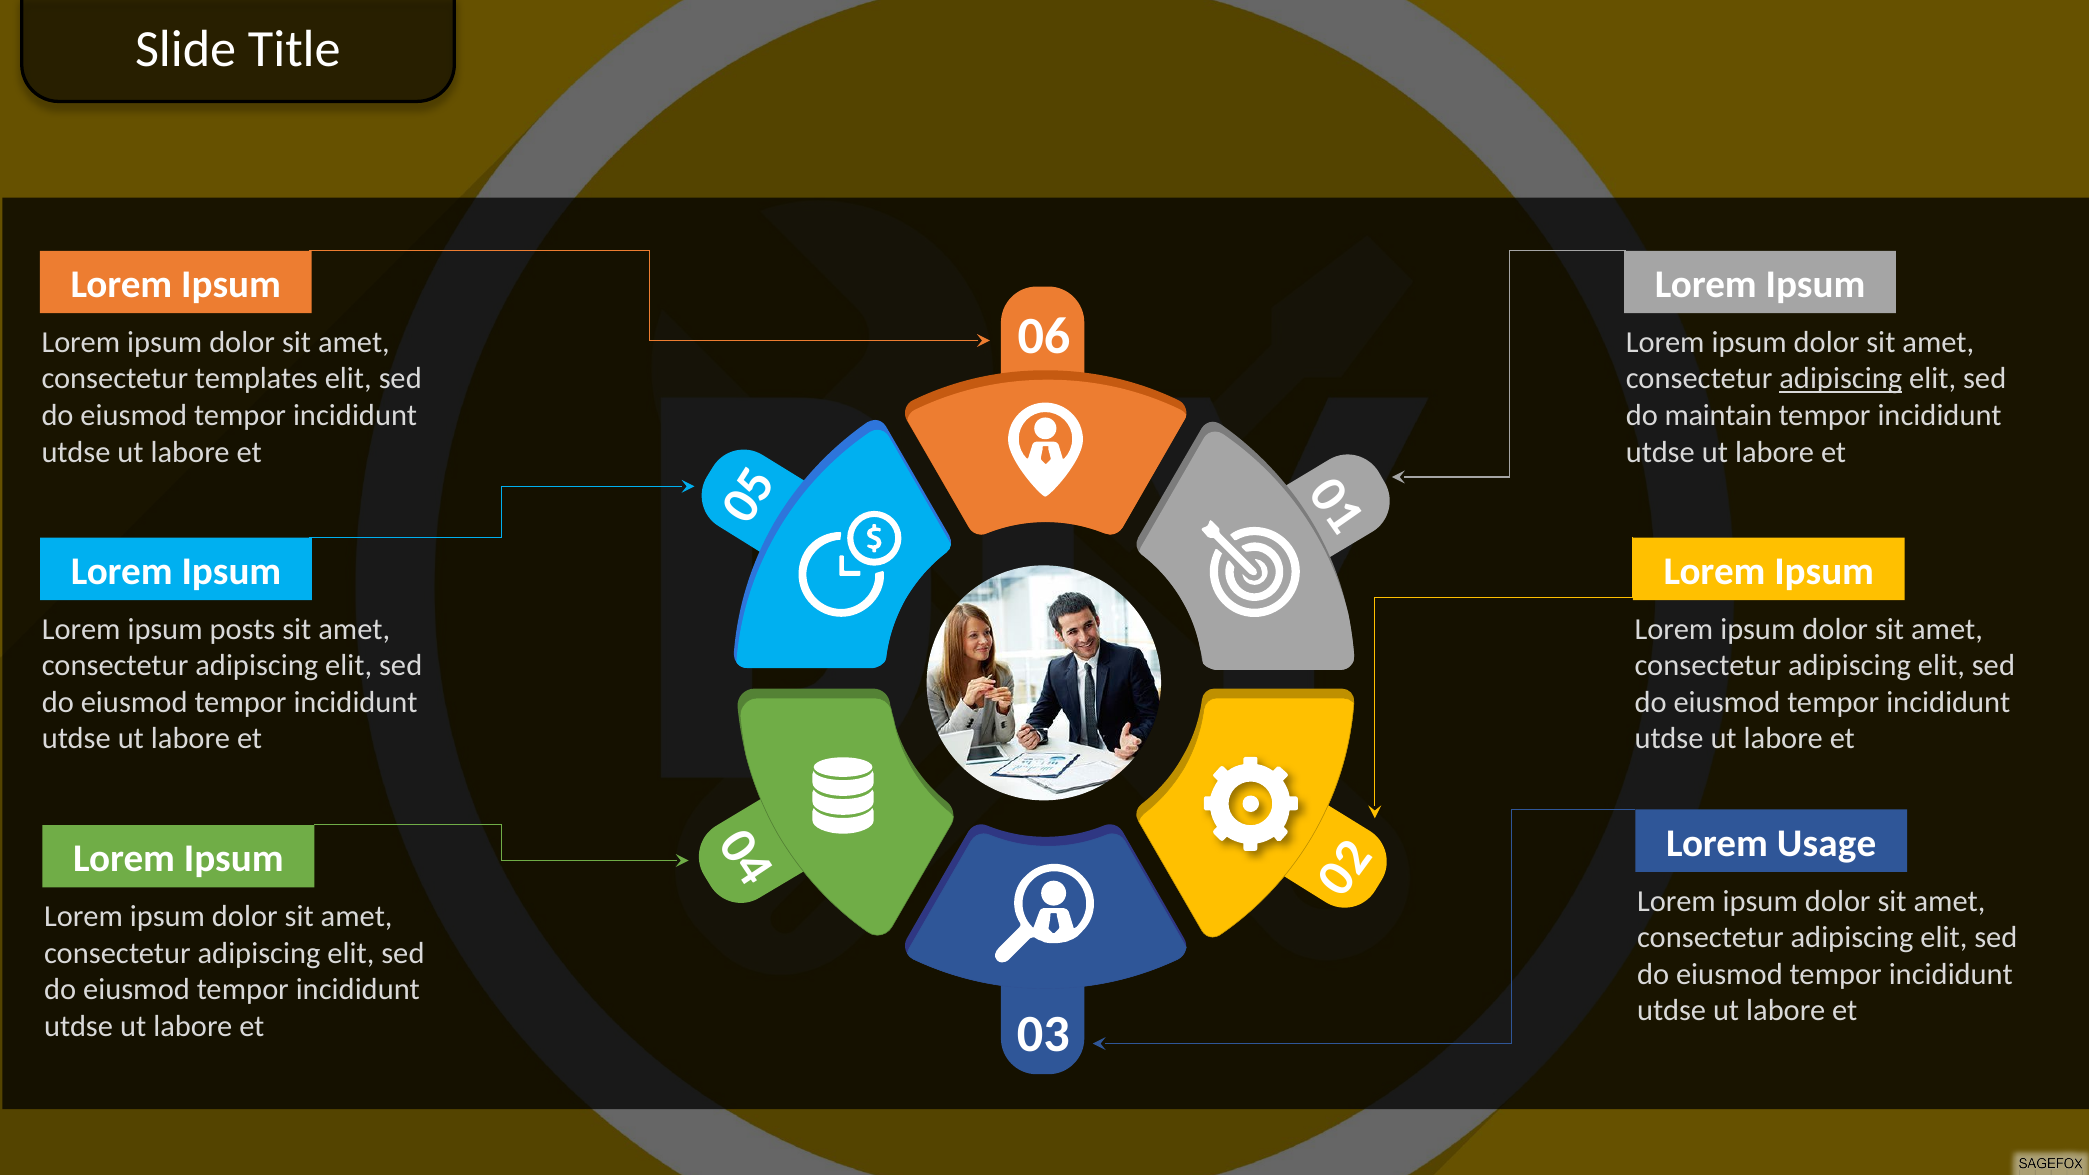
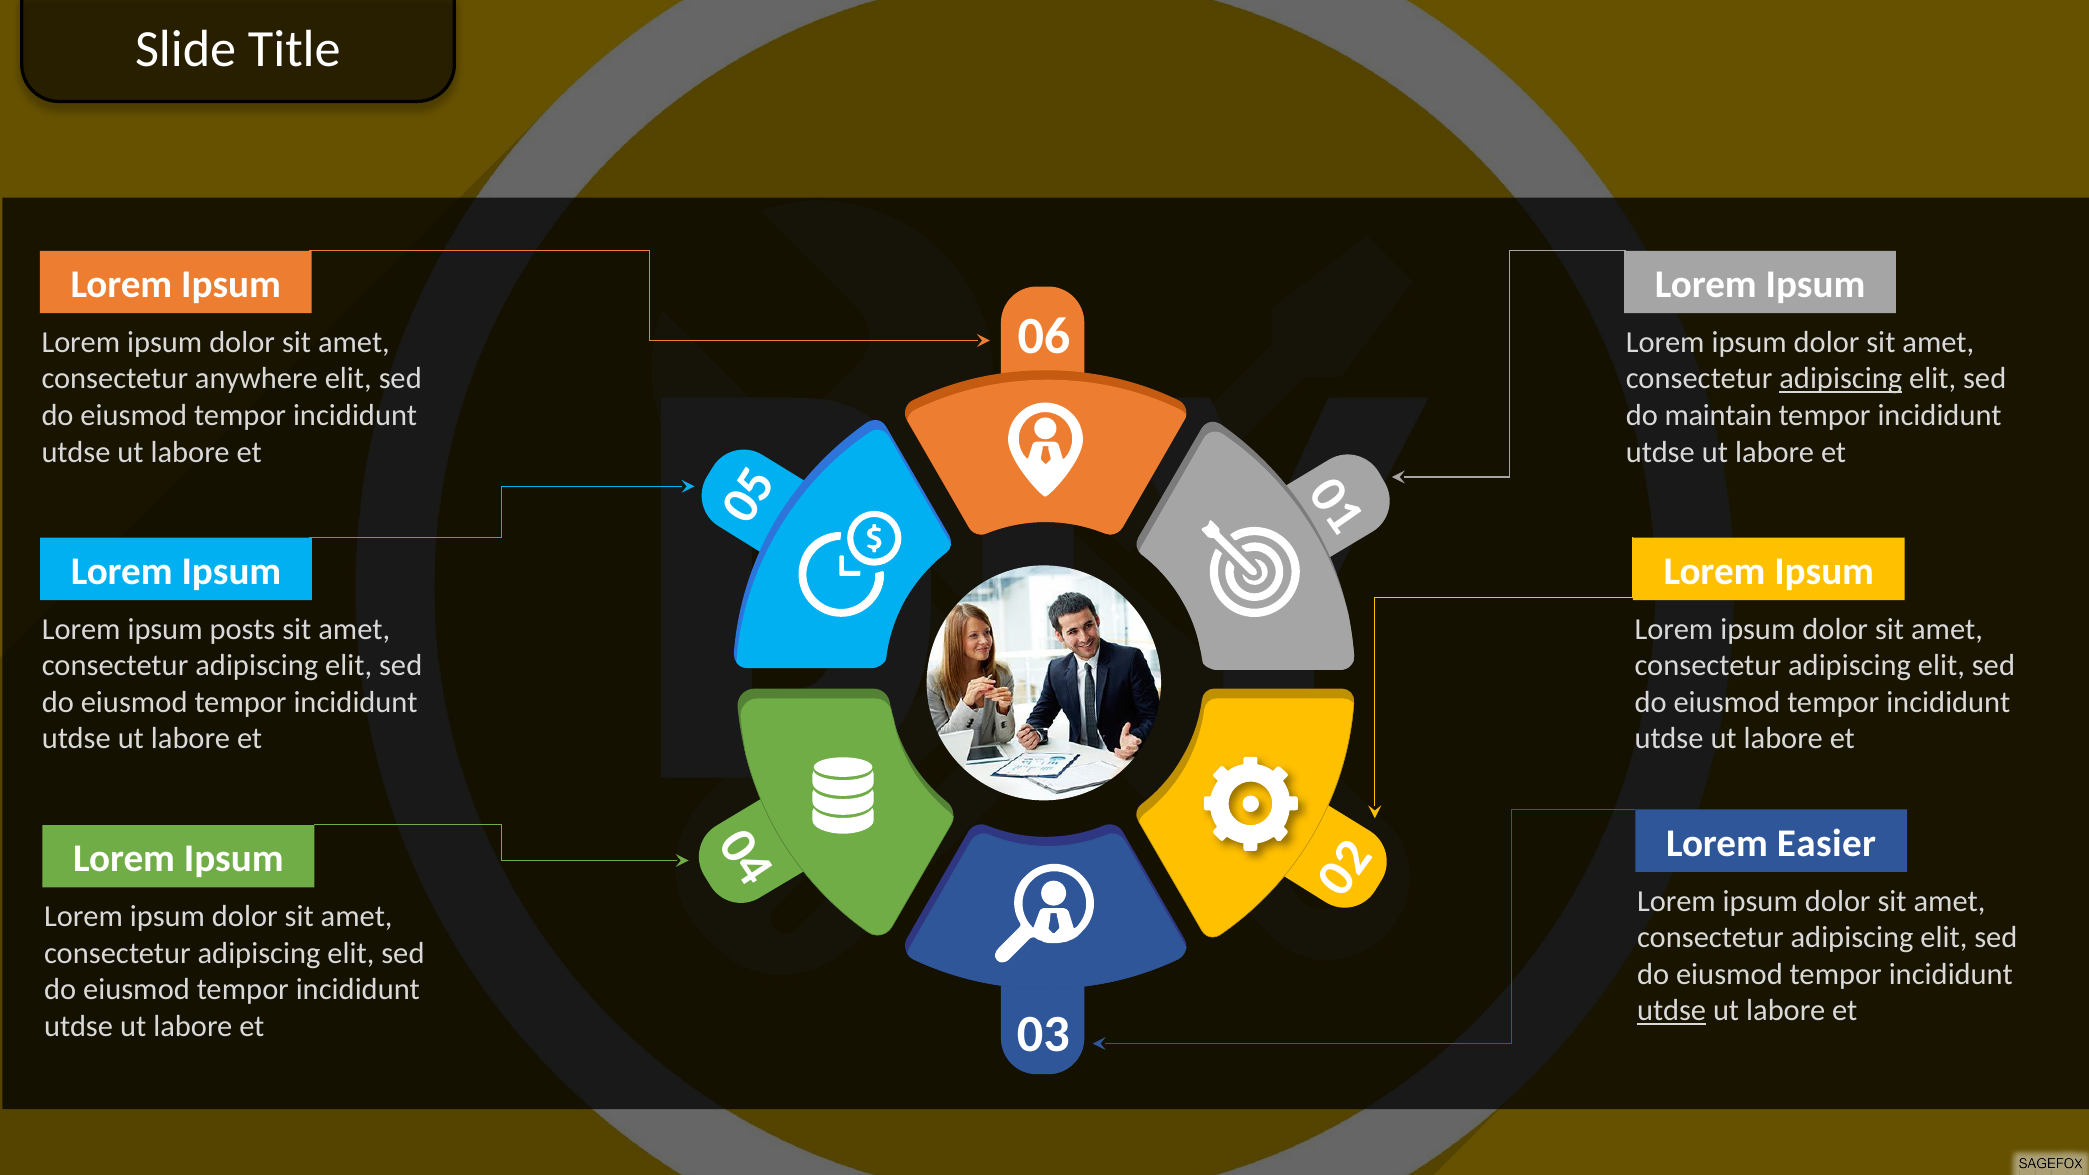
templates: templates -> anywhere
Usage: Usage -> Easier
utdse at (1672, 1011) underline: none -> present
